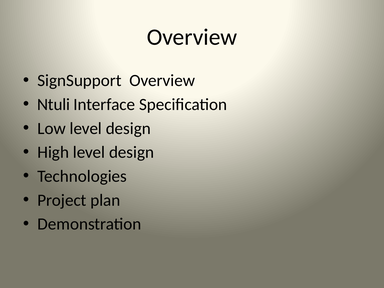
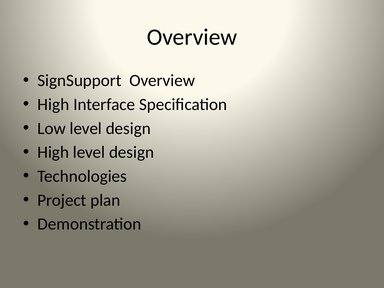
Ntuli at (54, 104): Ntuli -> High
